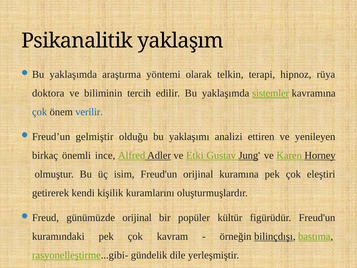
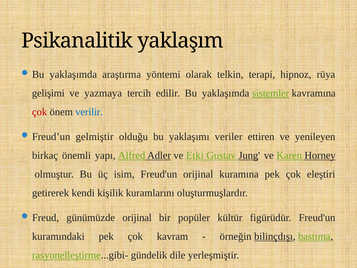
doktora: doktora -> gelişimi
biliminin: biliminin -> yazmaya
çok at (40, 112) colour: blue -> red
analizi: analizi -> veriler
ince: ince -> yapı
